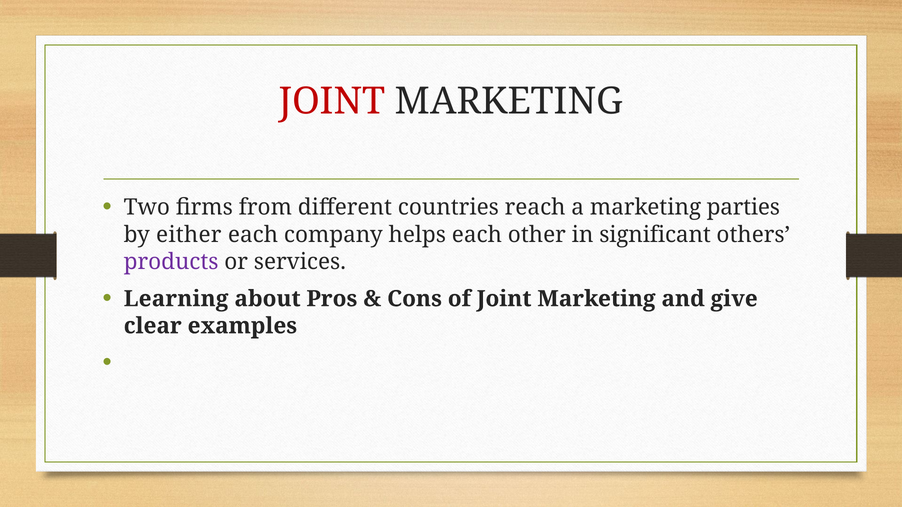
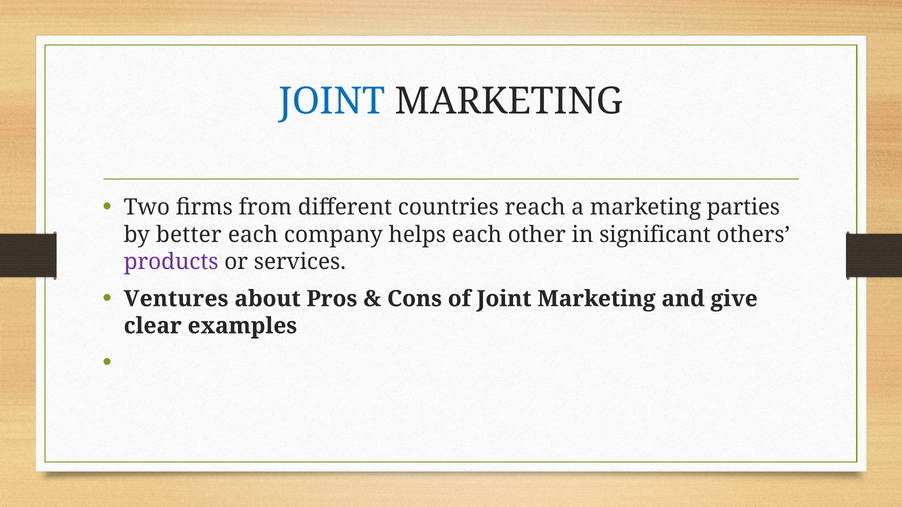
JOINT at (332, 101) colour: red -> blue
either: either -> better
Learning: Learning -> Ventures
